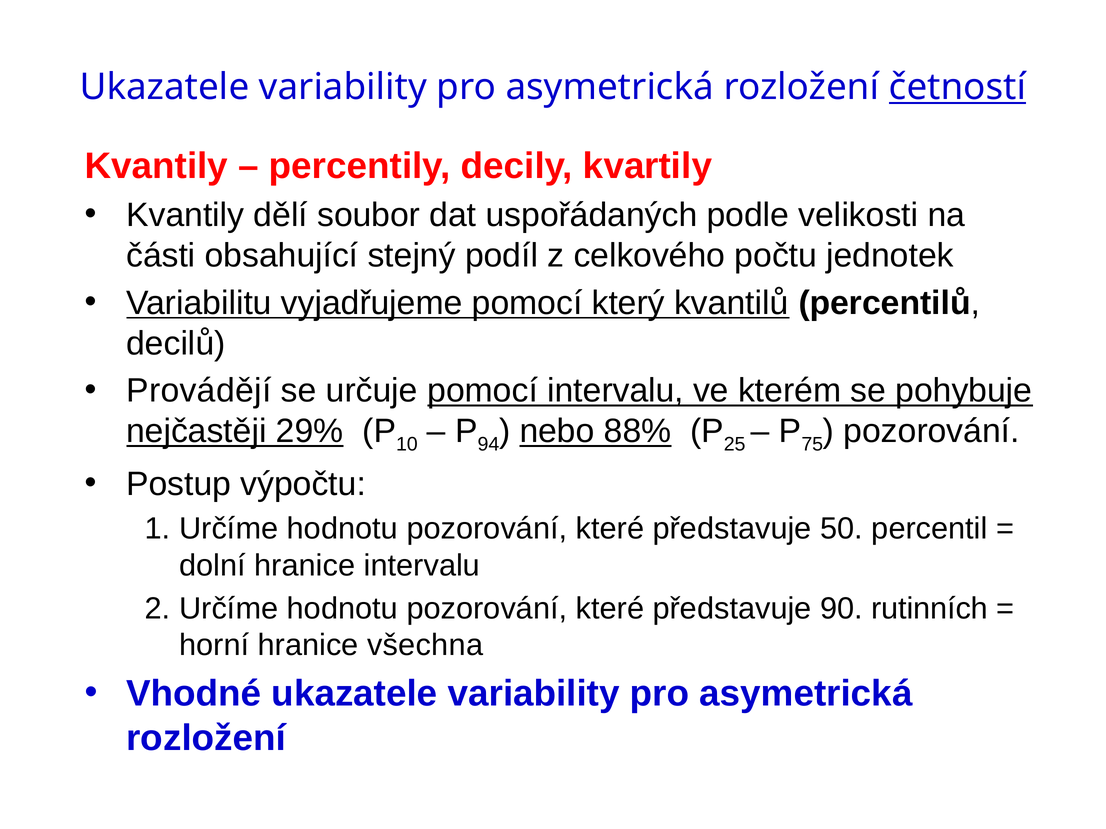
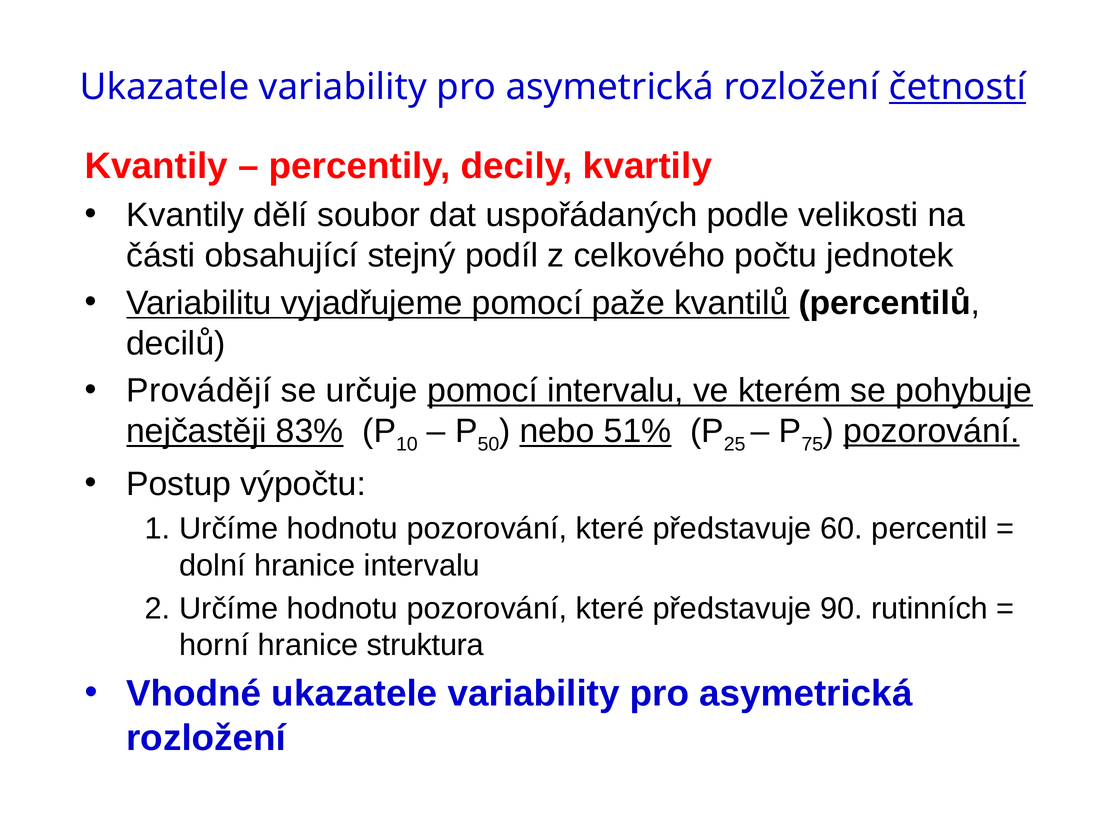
který: který -> paže
29%: 29% -> 83%
94: 94 -> 50
88%: 88% -> 51%
pozorování at (931, 431) underline: none -> present
50: 50 -> 60
všechna: všechna -> struktura
